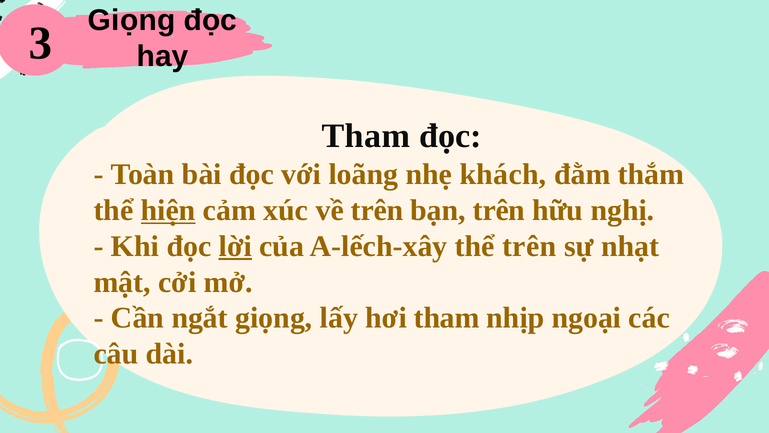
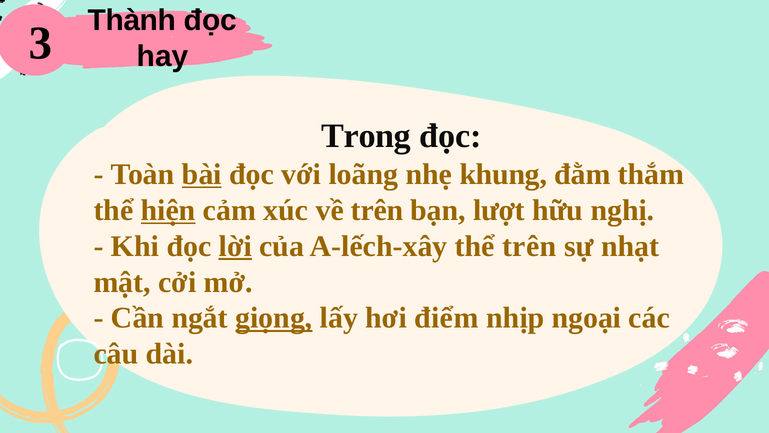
Giọng at (132, 20): Giọng -> Thành
Tham at (366, 136): Tham -> Trong
bài underline: none -> present
khách: khách -> khung
bạn trên: trên -> lượt
giọng at (274, 318) underline: none -> present
hơi tham: tham -> điểm
